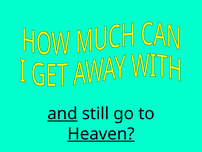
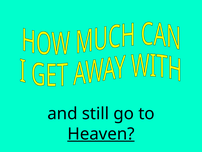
and underline: present -> none
